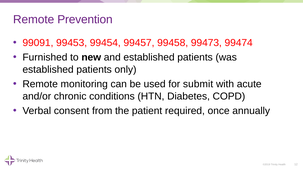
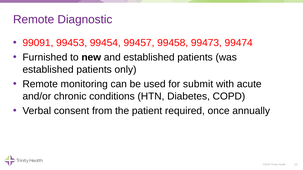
Prevention: Prevention -> Diagnostic
